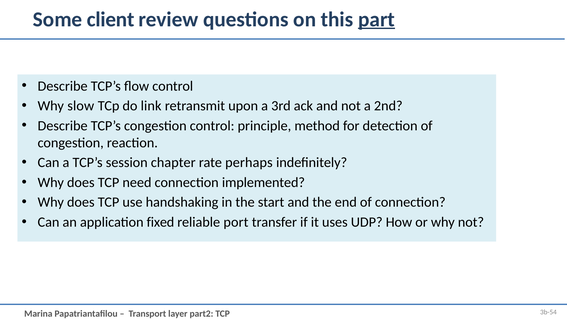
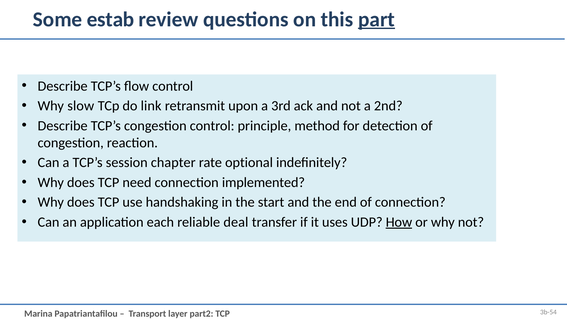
client: client -> estab
perhaps: perhaps -> optional
fixed: fixed -> each
port: port -> deal
How underline: none -> present
